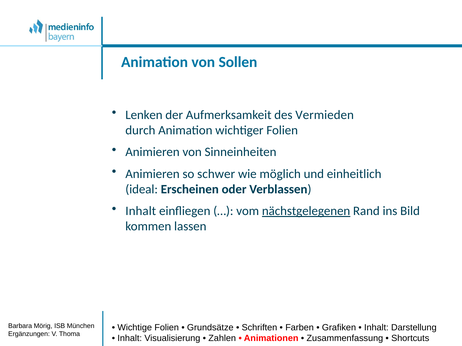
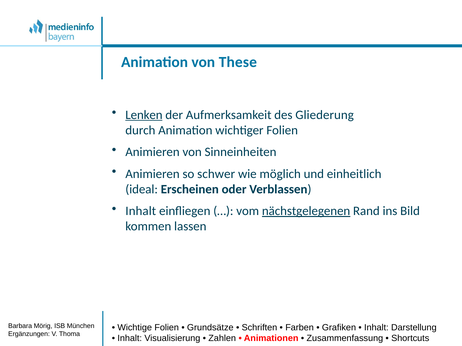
Sollen: Sollen -> These
Lenken underline: none -> present
Vermieden: Vermieden -> Gliederung
